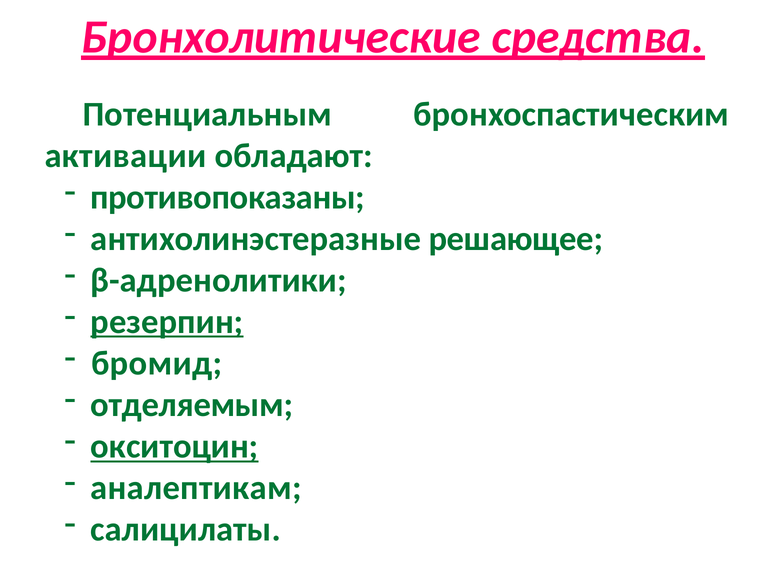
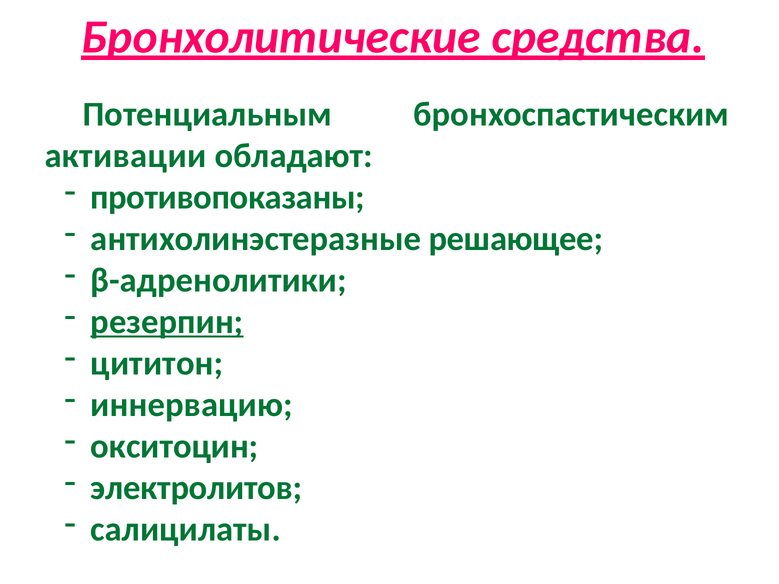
бромид: бромид -> цититон
отделяемым: отделяемым -> иннервацию
окситоцин underline: present -> none
аналептикам: аналептикам -> электролитов
